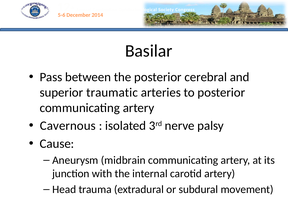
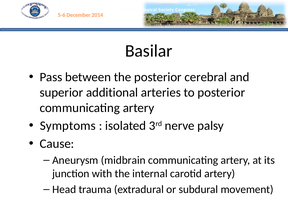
traumatic: traumatic -> additional
Cavernous: Cavernous -> Symptoms
